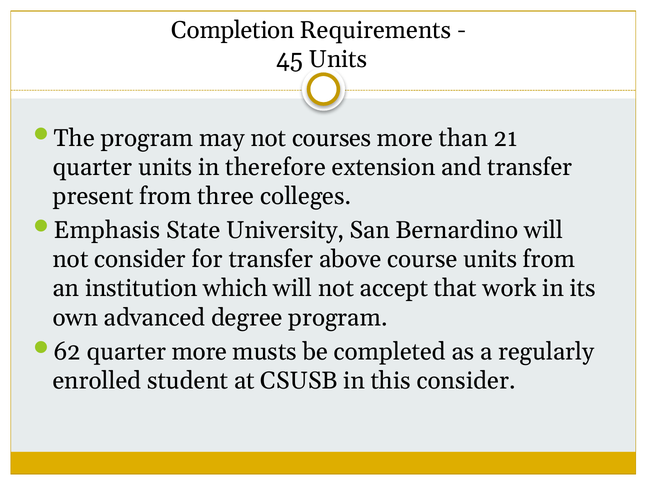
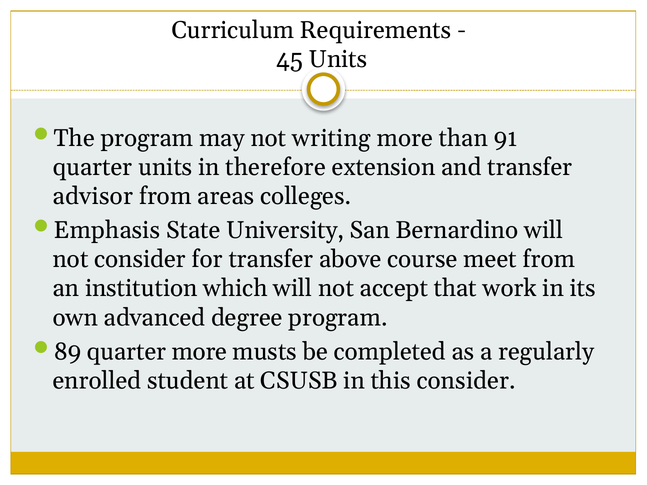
Completion: Completion -> Curriculum
courses: courses -> writing
21: 21 -> 91
present: present -> advisor
three: three -> areas
course units: units -> meet
62: 62 -> 89
